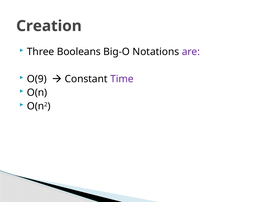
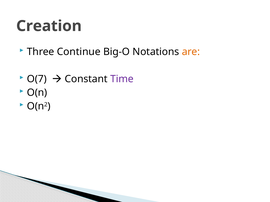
Booleans: Booleans -> Continue
are colour: purple -> orange
O(9: O(9 -> O(7
